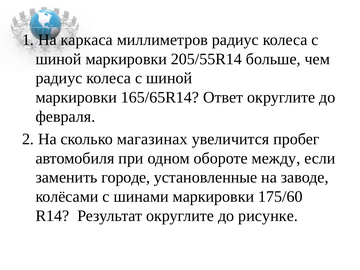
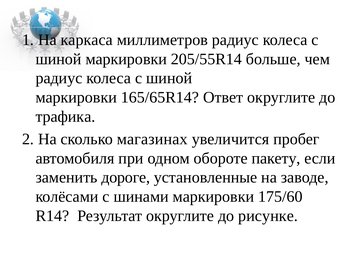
февраля: февраля -> трафика
между: между -> пакету
городе: городе -> дороге
